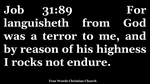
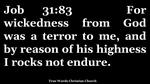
31:89: 31:89 -> 31:83
languisheth: languisheth -> wickedness
